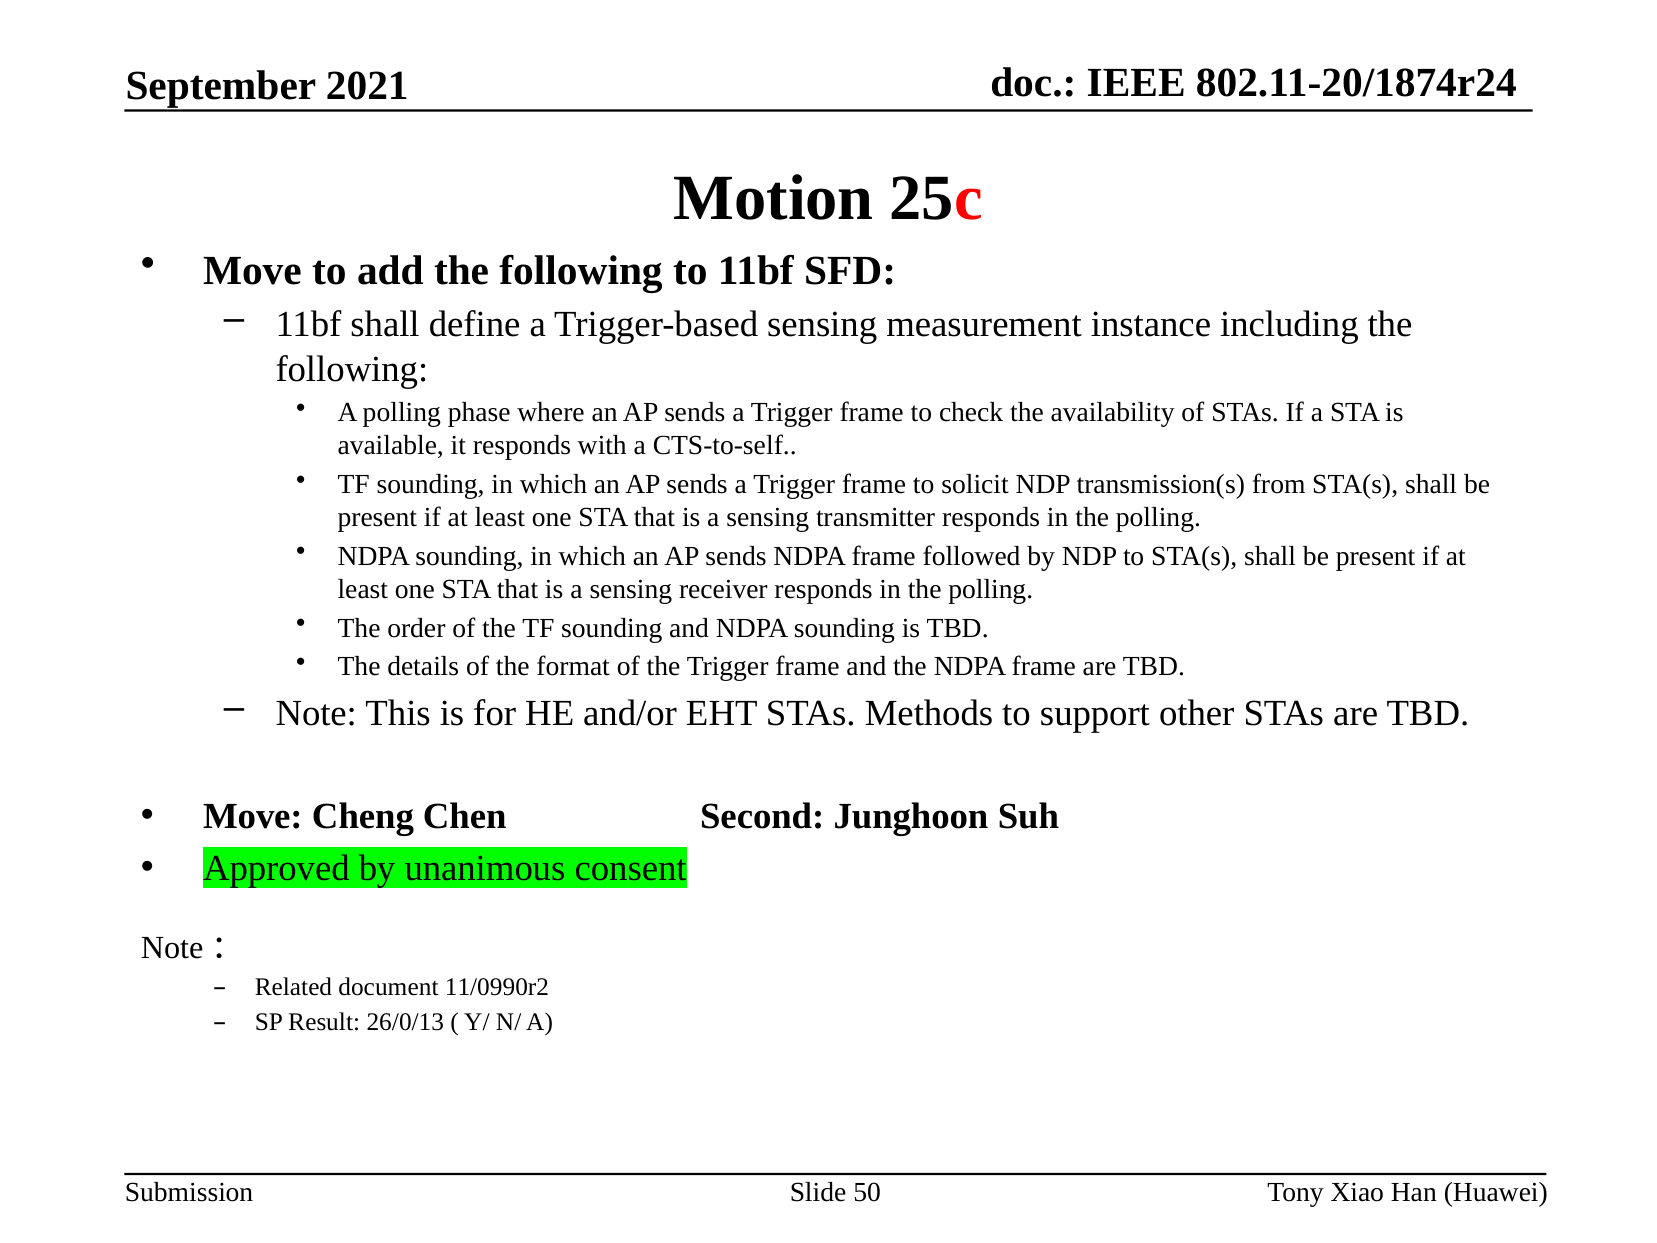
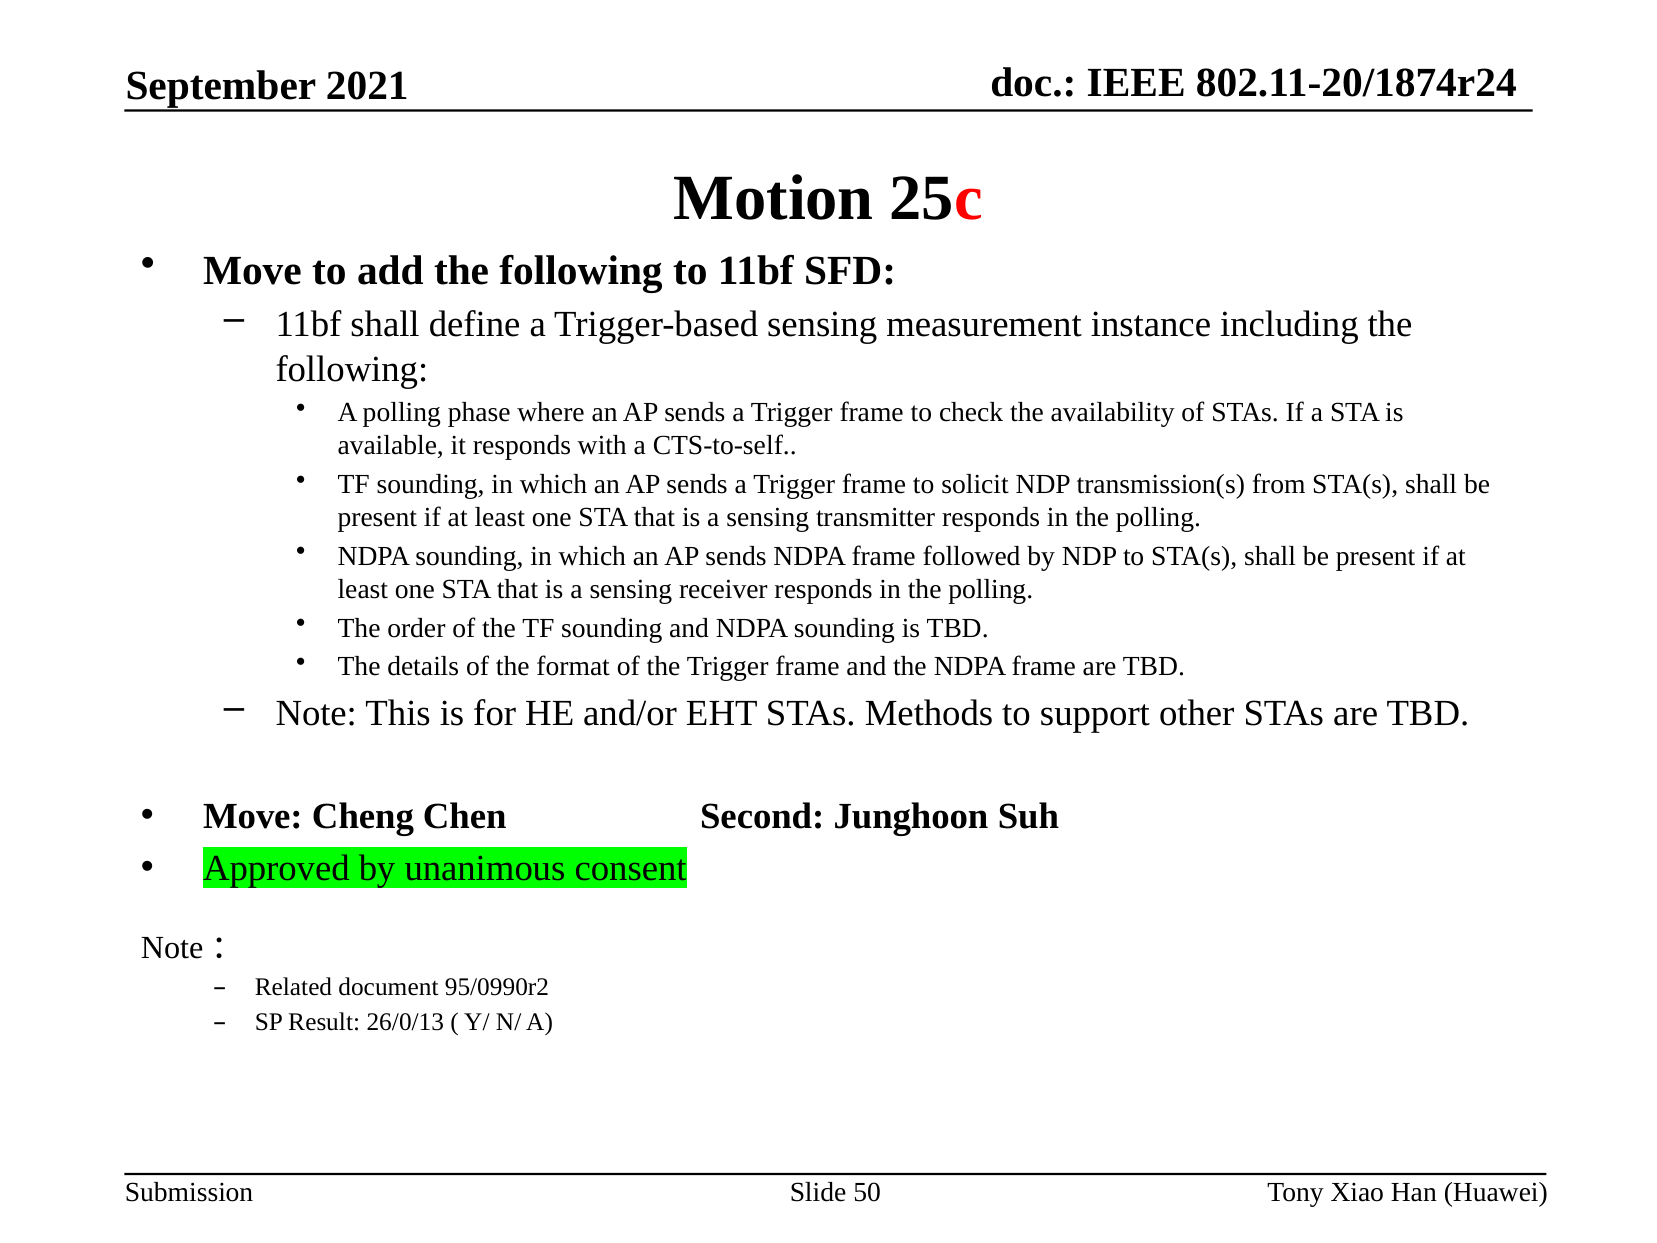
11/0990r2: 11/0990r2 -> 95/0990r2
